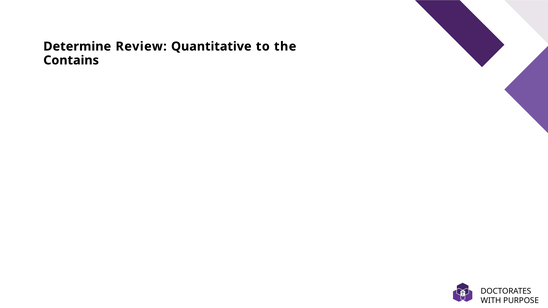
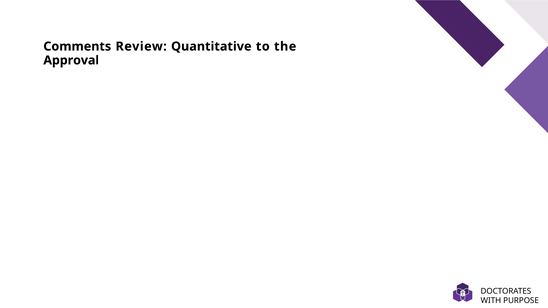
Determine: Determine -> Comments
Contains: Contains -> Approval
